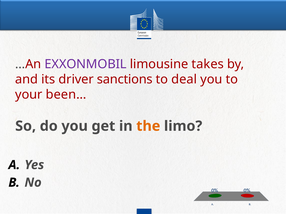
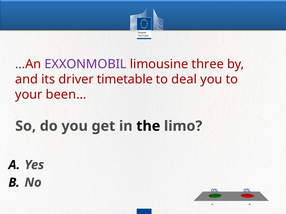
takes: takes -> three
sanctions: sanctions -> timetable
the colour: orange -> black
